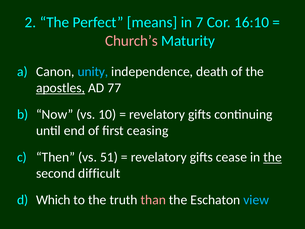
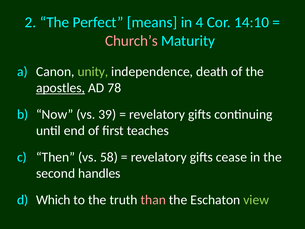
7: 7 -> 4
16:10: 16:10 -> 14:10
unity colour: light blue -> light green
77: 77 -> 78
10: 10 -> 39
ceasing: ceasing -> teaches
51: 51 -> 58
the at (273, 157) underline: present -> none
difficult: difficult -> handles
view colour: light blue -> light green
